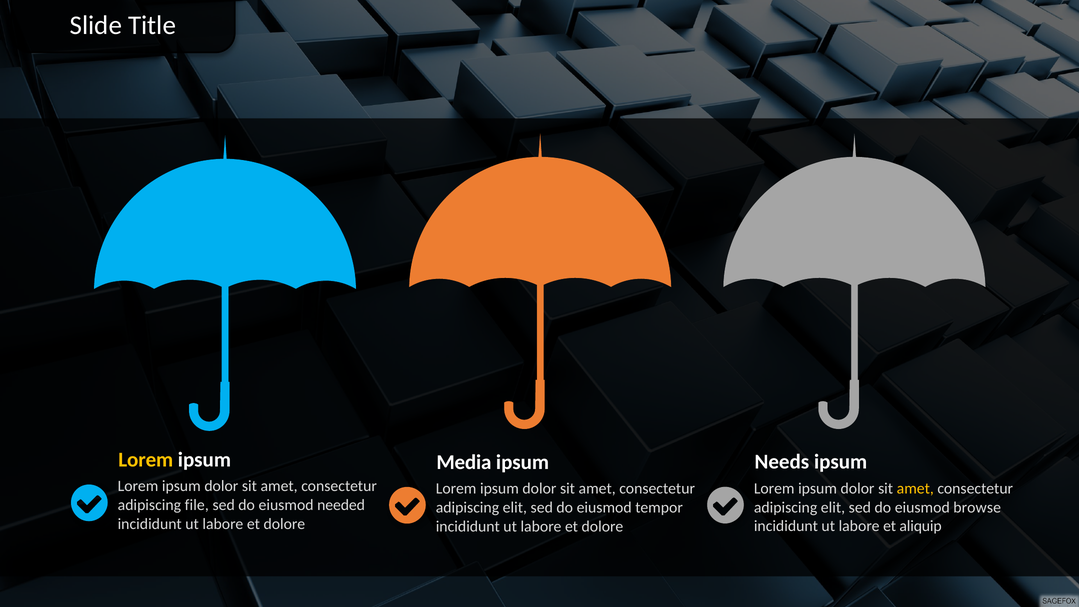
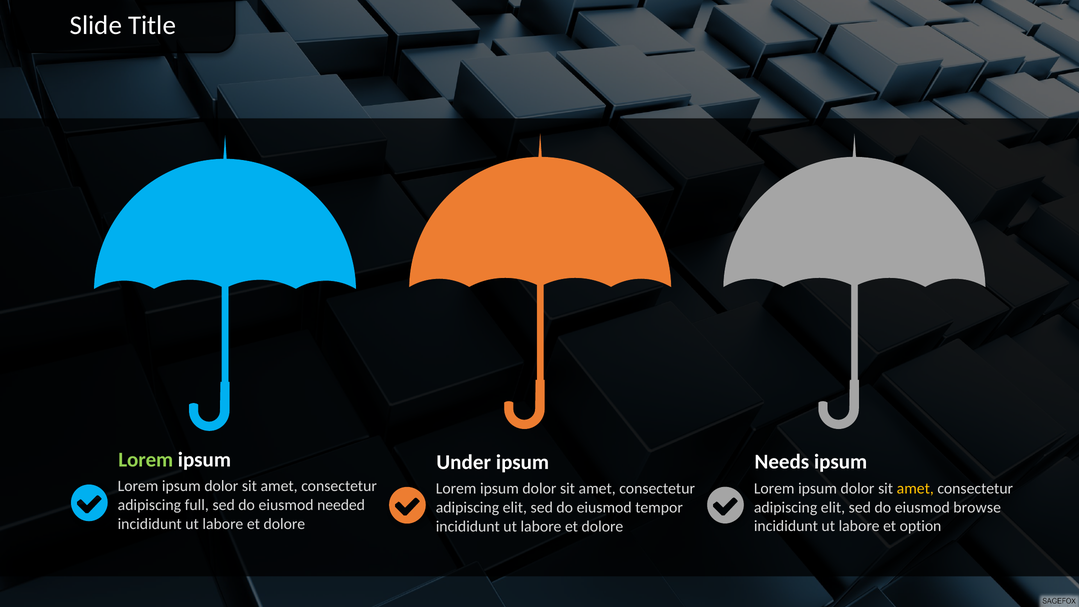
Lorem at (146, 460) colour: yellow -> light green
Media: Media -> Under
file: file -> full
aliquip: aliquip -> option
